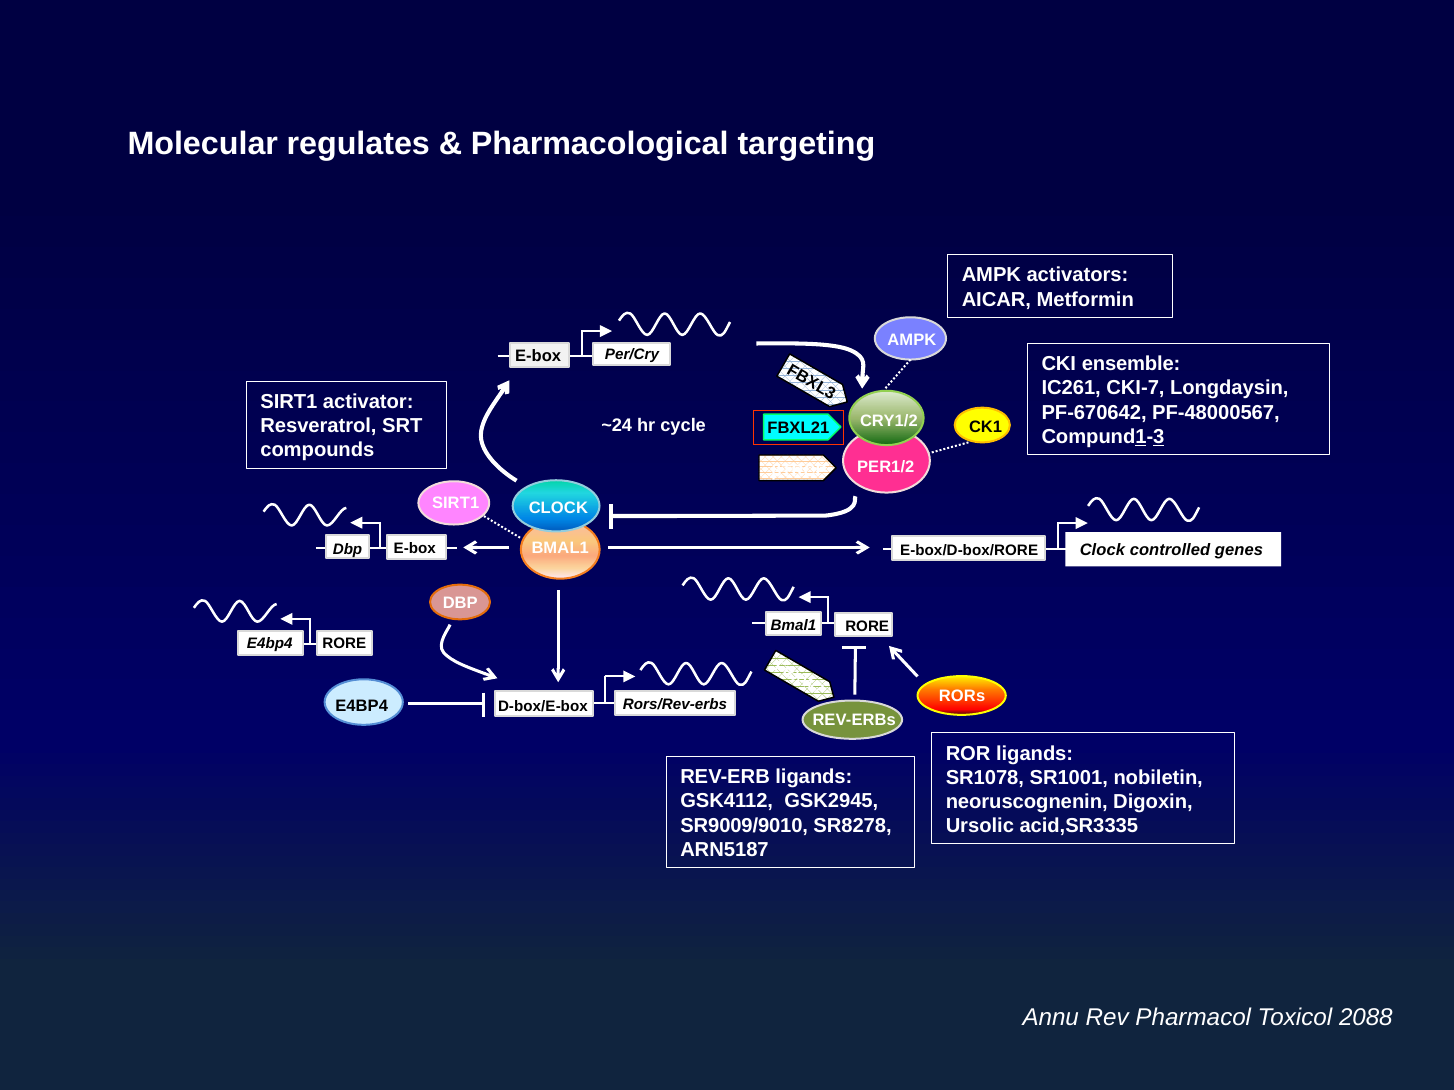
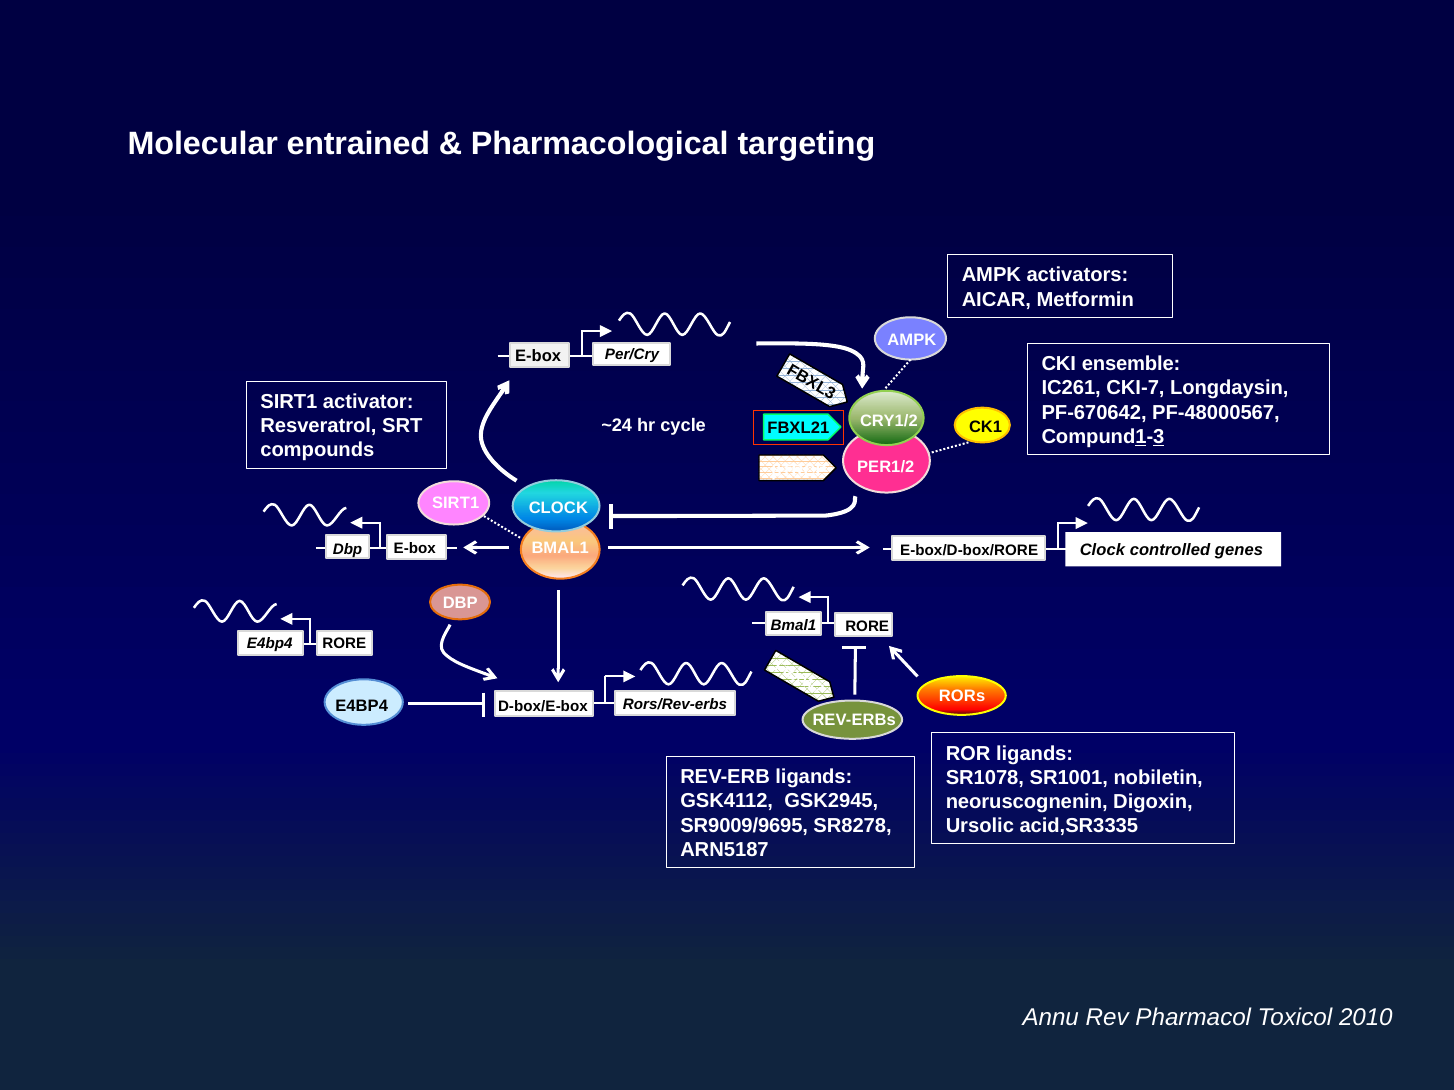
regulates: regulates -> entrained
SR9009/9010: SR9009/9010 -> SR9009/9695
2088: 2088 -> 2010
